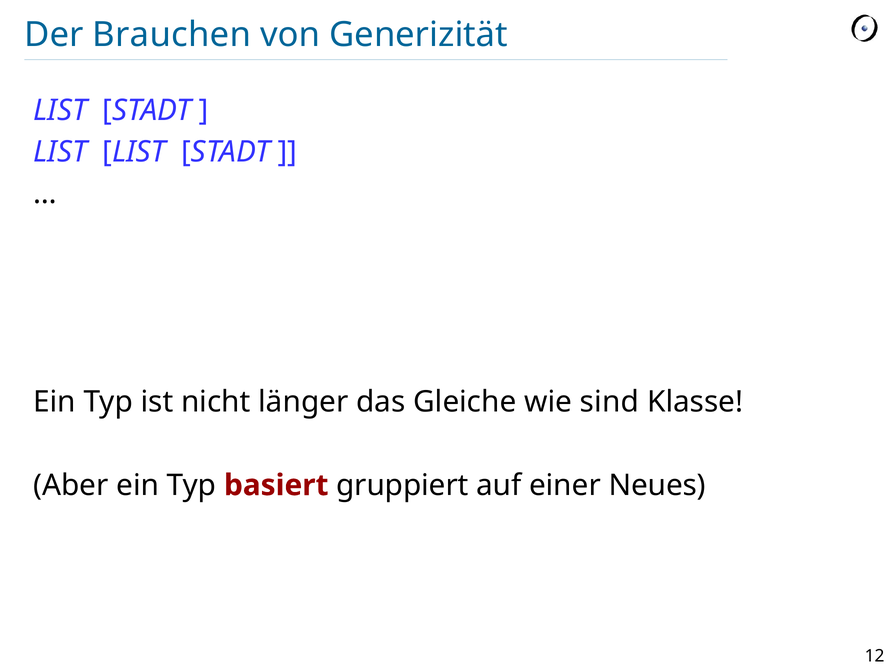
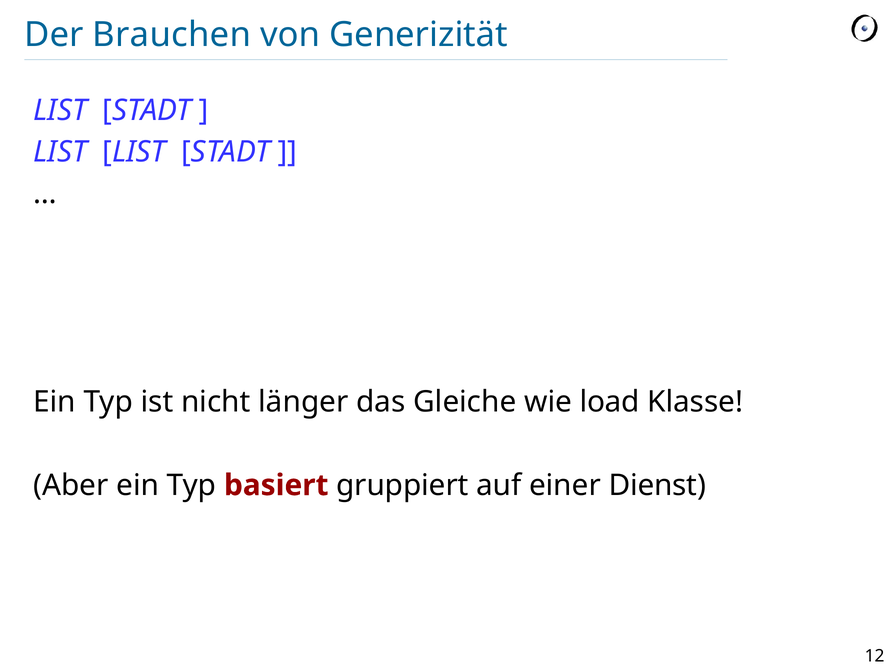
sind: sind -> load
Neues: Neues -> Dienst
